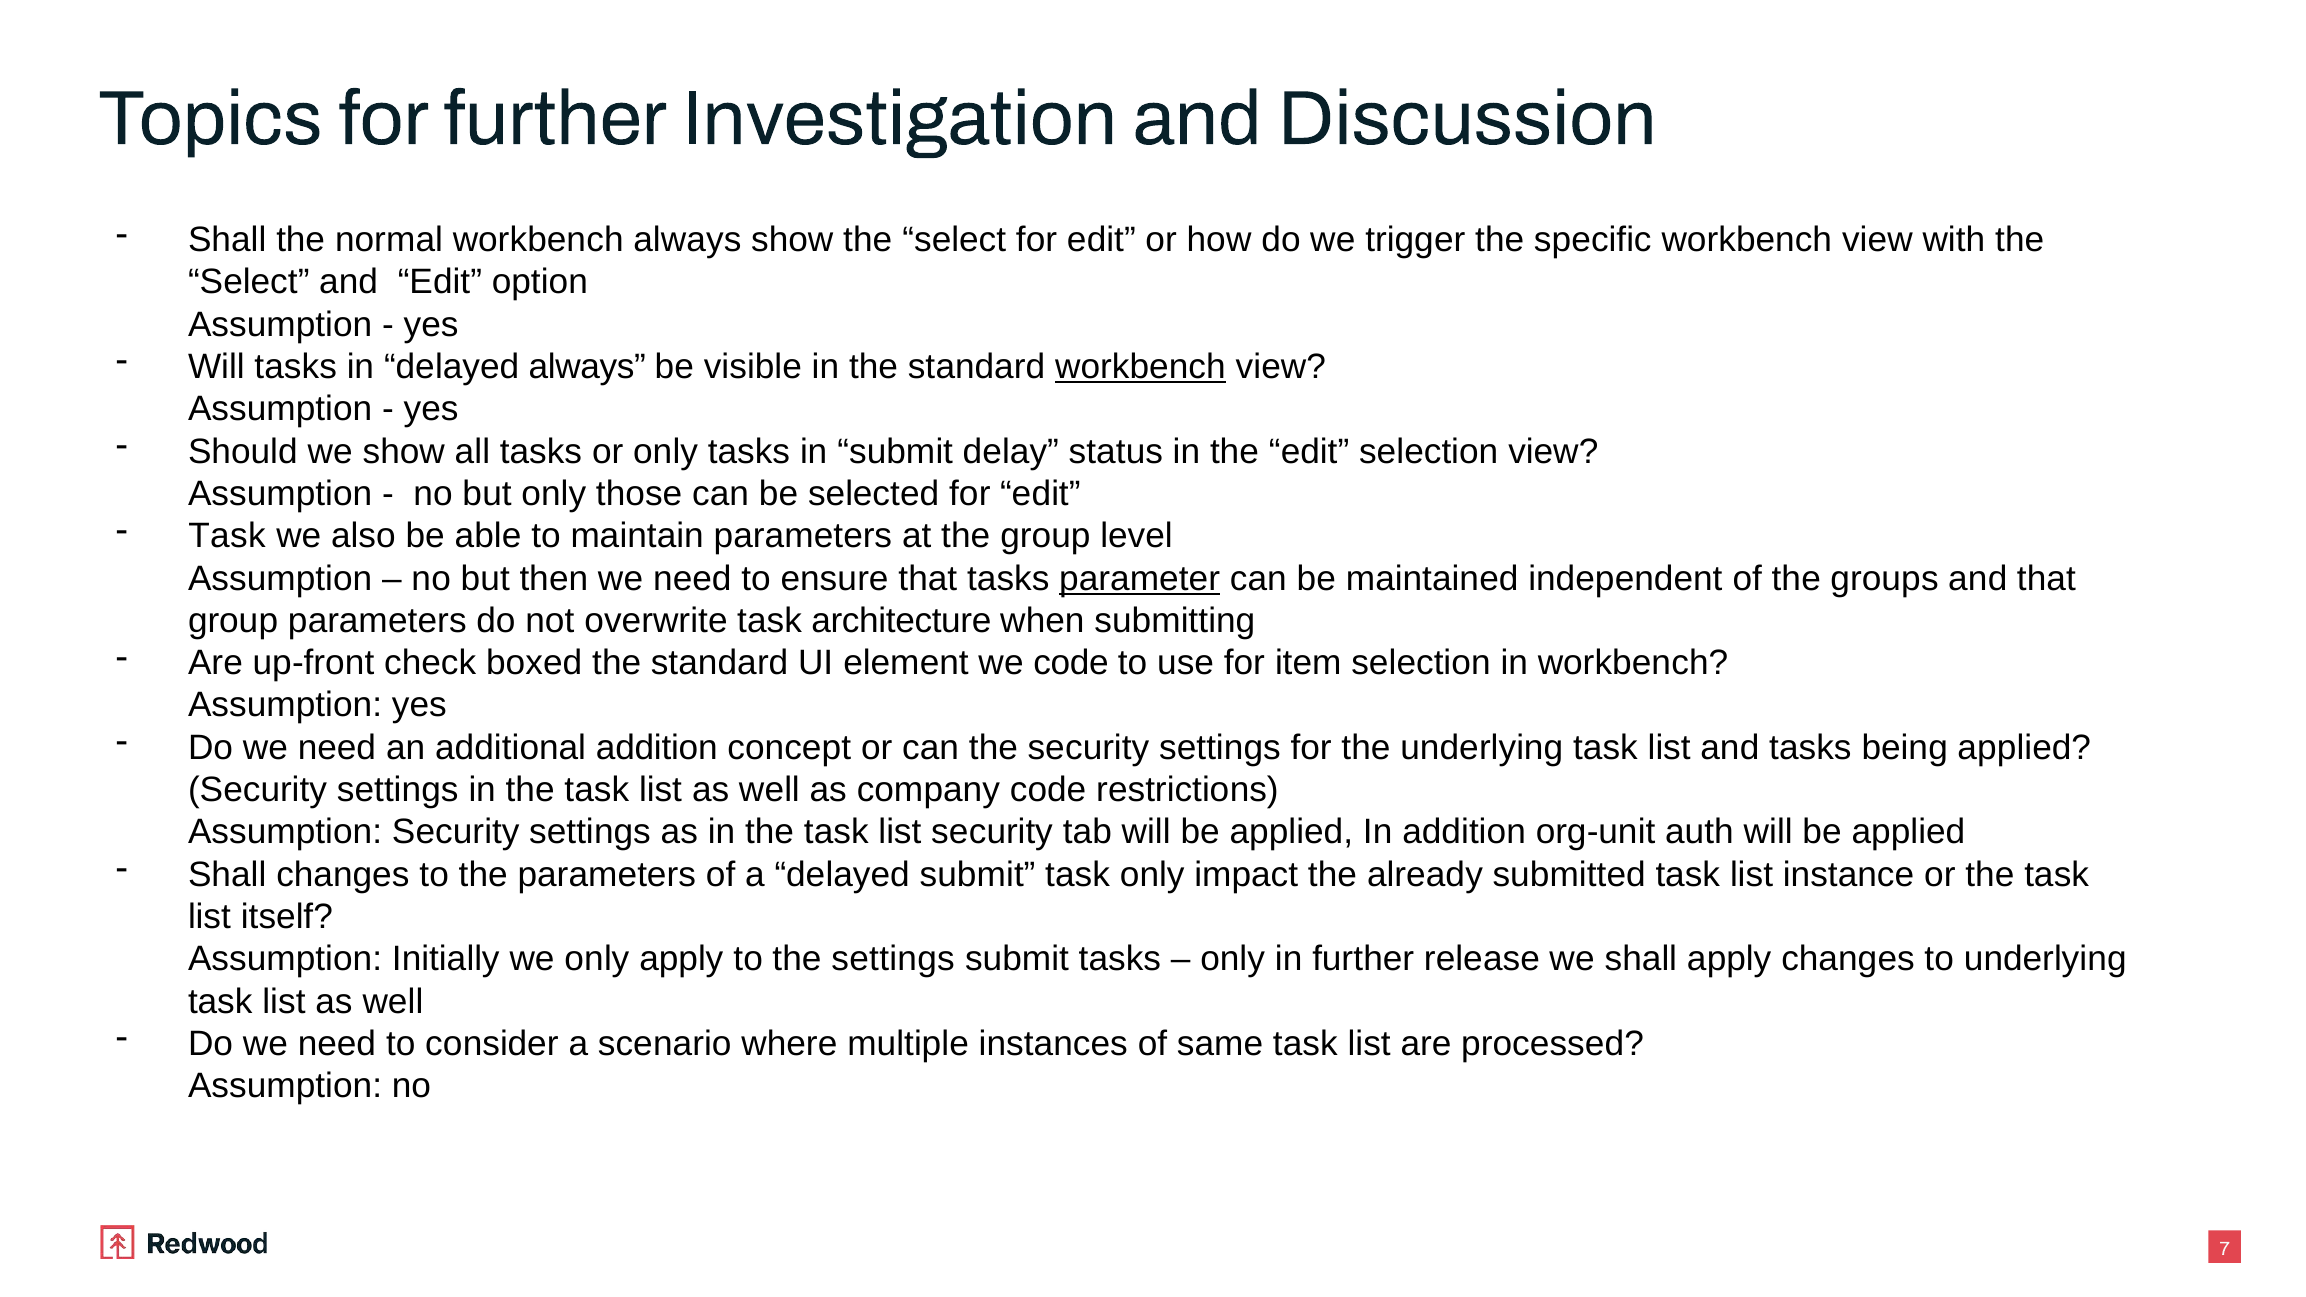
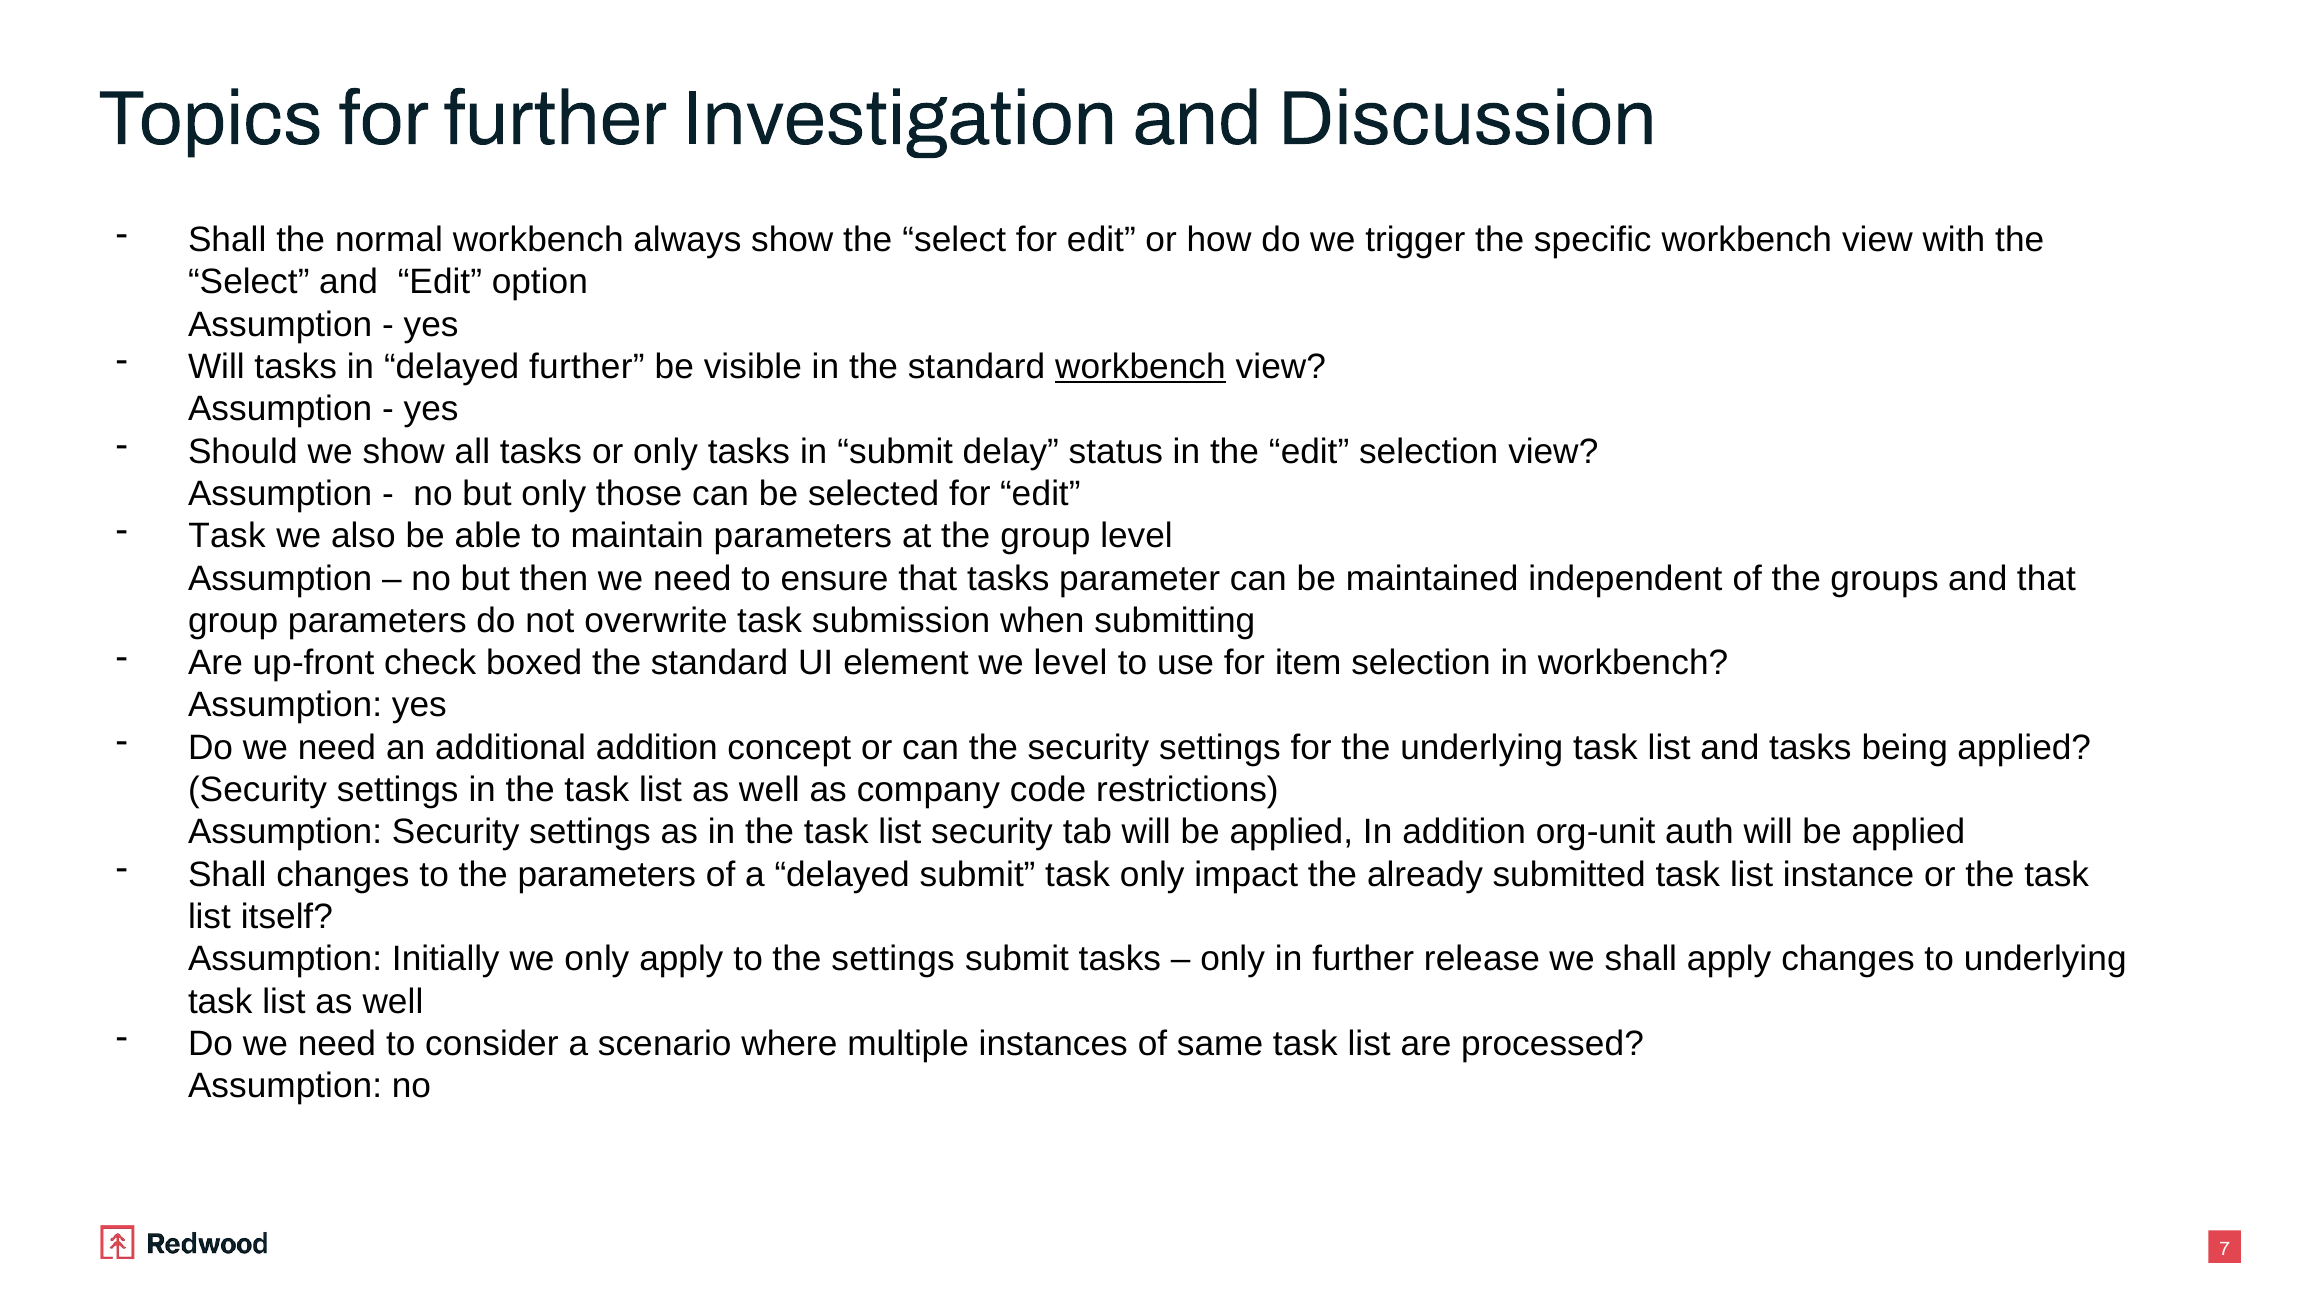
delayed always: always -> further
parameter underline: present -> none
architecture: architecture -> submission
we code: code -> level
